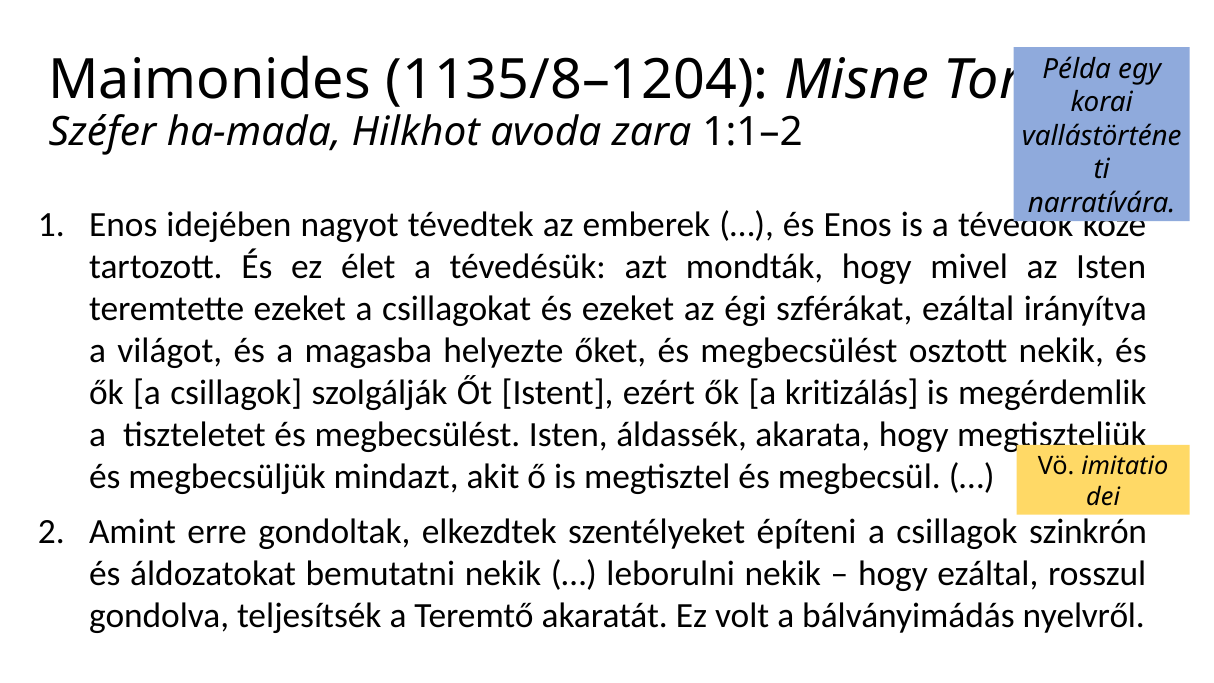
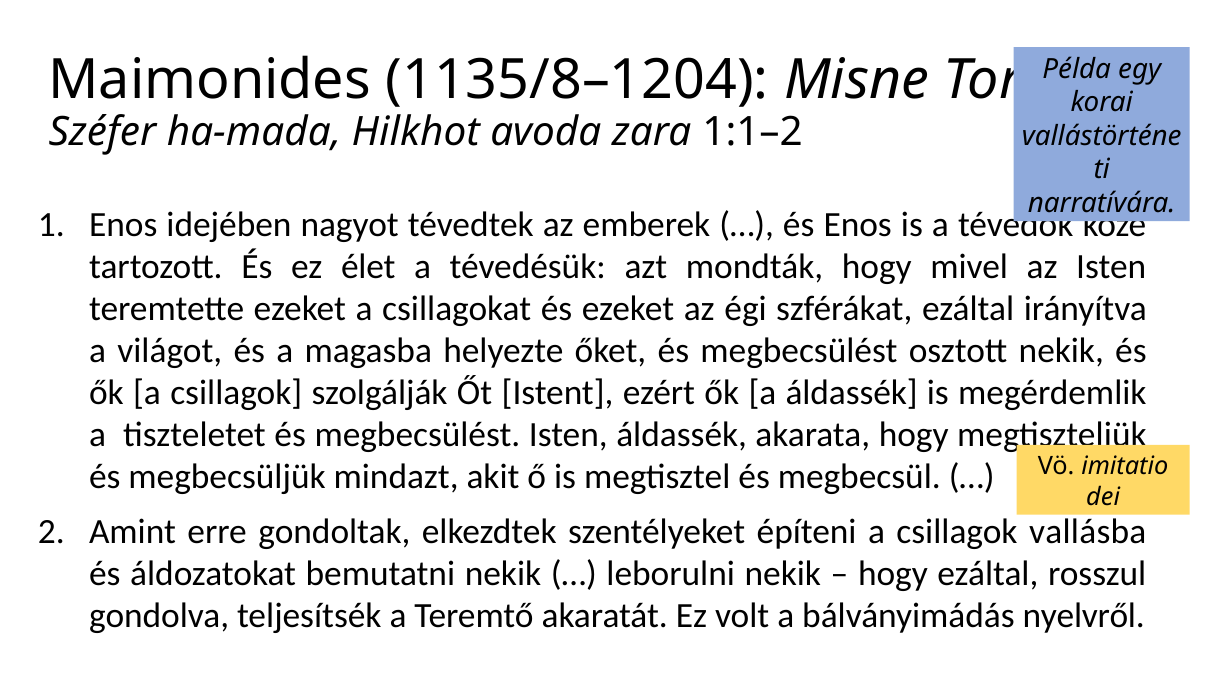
a kritizálás: kritizálás -> áldassék
szinkrón: szinkrón -> vallásba
